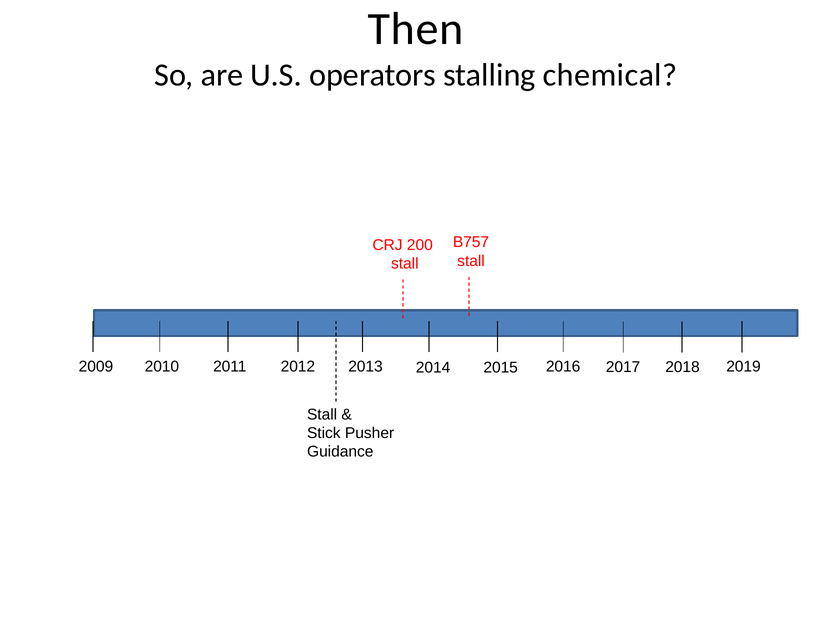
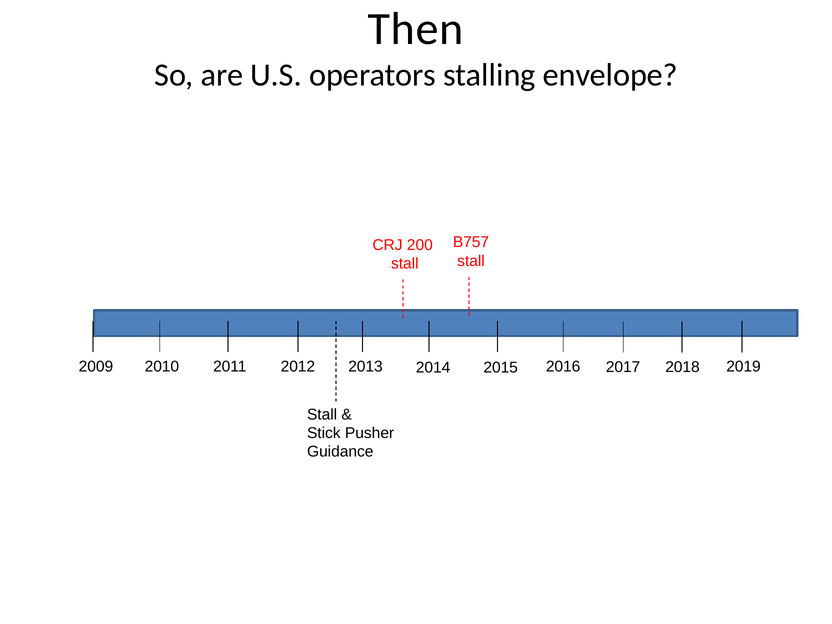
chemical: chemical -> envelope
